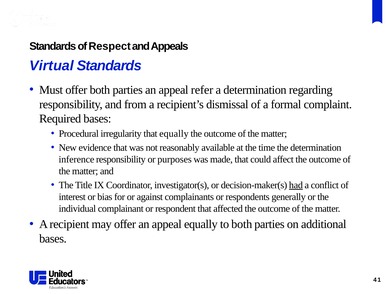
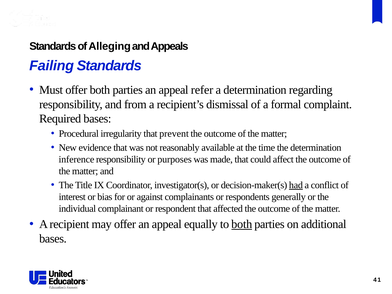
Respect: Respect -> Alleging
Virtual: Virtual -> Failing
that equally: equally -> prevent
both at (242, 224) underline: none -> present
